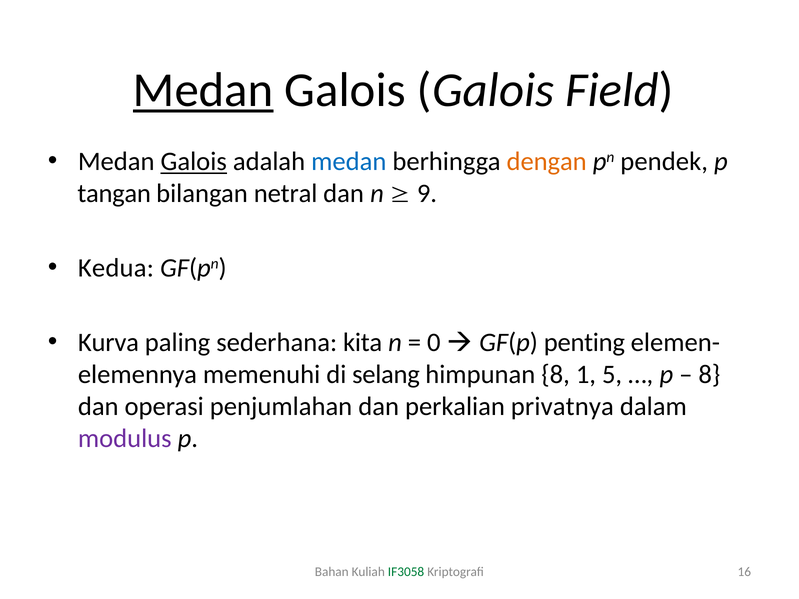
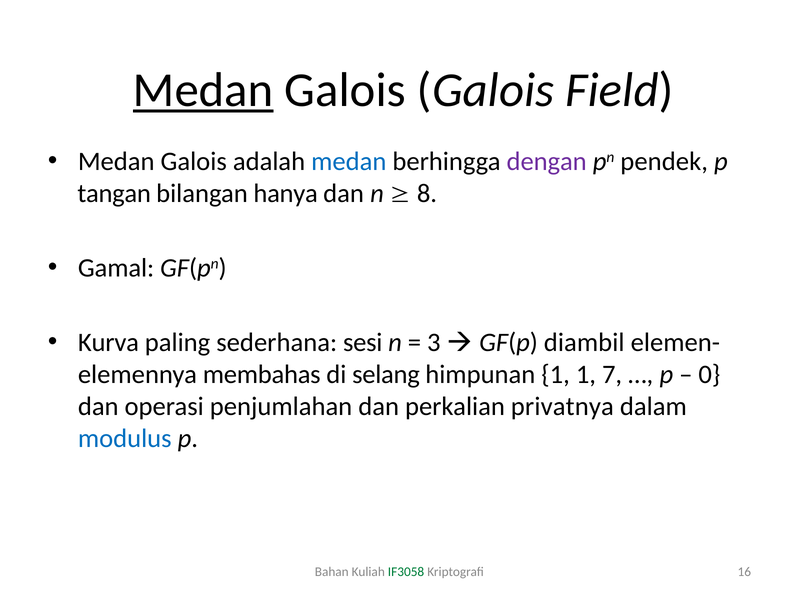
Galois at (194, 162) underline: present -> none
dengan colour: orange -> purple
netral: netral -> hanya
9: 9 -> 8
Kedua: Kedua -> Gamal
kita: kita -> sesi
0: 0 -> 3
penting: penting -> diambil
memenuhi: memenuhi -> membahas
himpunan 8: 8 -> 1
5: 5 -> 7
8 at (709, 375): 8 -> 0
modulus colour: purple -> blue
